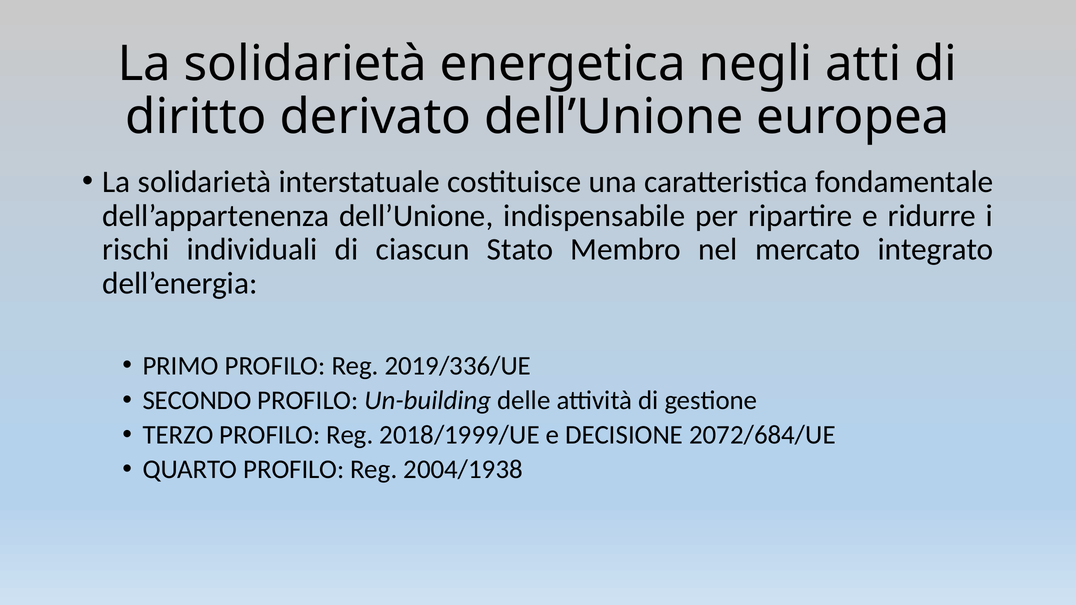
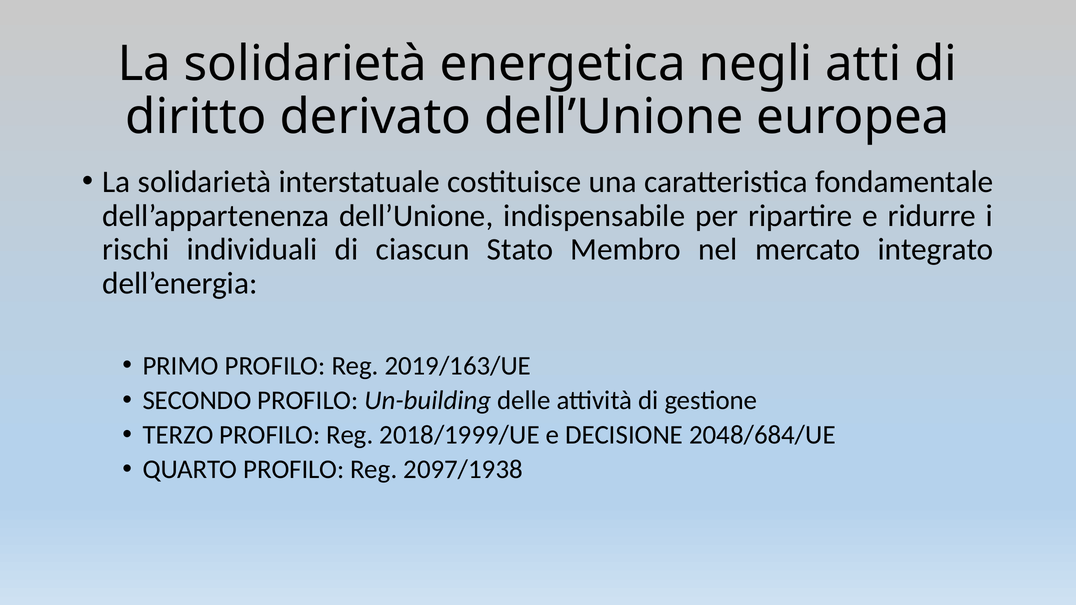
2019/336/UE: 2019/336/UE -> 2019/163/UE
2072/684/UE: 2072/684/UE -> 2048/684/UE
2004/1938: 2004/1938 -> 2097/1938
